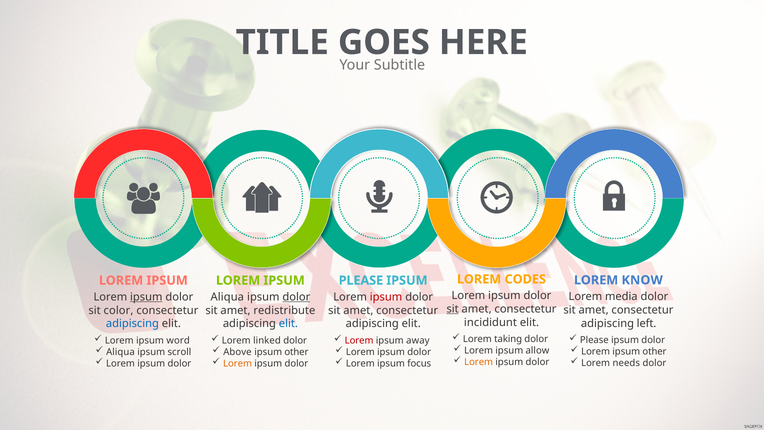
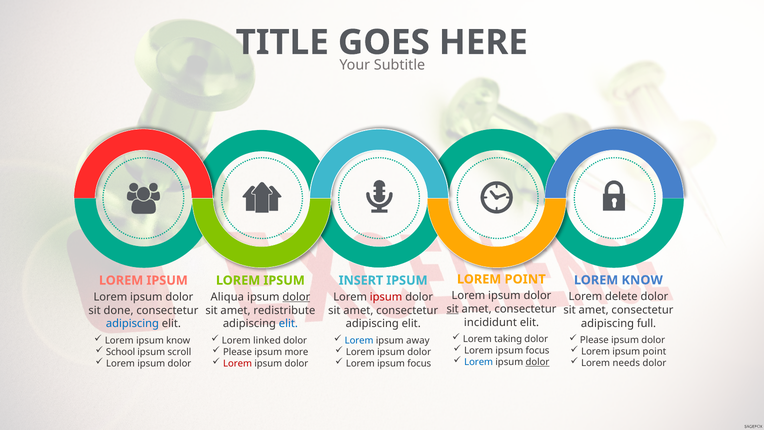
LOREM CODES: CODES -> POINT
PLEASE at (361, 280): PLEASE -> INSERT
media: media -> delete
ipsum at (146, 297) underline: present -> none
color: color -> done
left: left -> full
ipsum word: word -> know
Lorem at (359, 340) colour: red -> blue
allow at (537, 351): allow -> focus
Lorem ipsum other: other -> point
Aliqua at (120, 352): Aliqua -> School
Above at (237, 352): Above -> Please
other at (296, 352): other -> more
Lorem at (479, 362) colour: orange -> blue
dolor at (537, 362) underline: none -> present
Lorem at (238, 363) colour: orange -> red
